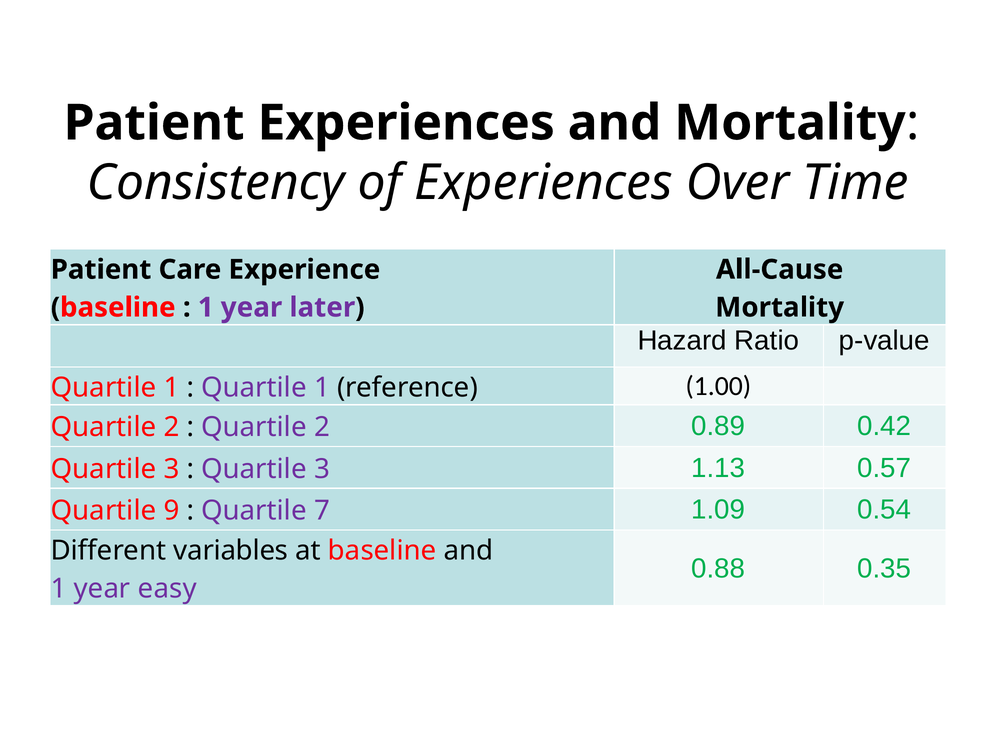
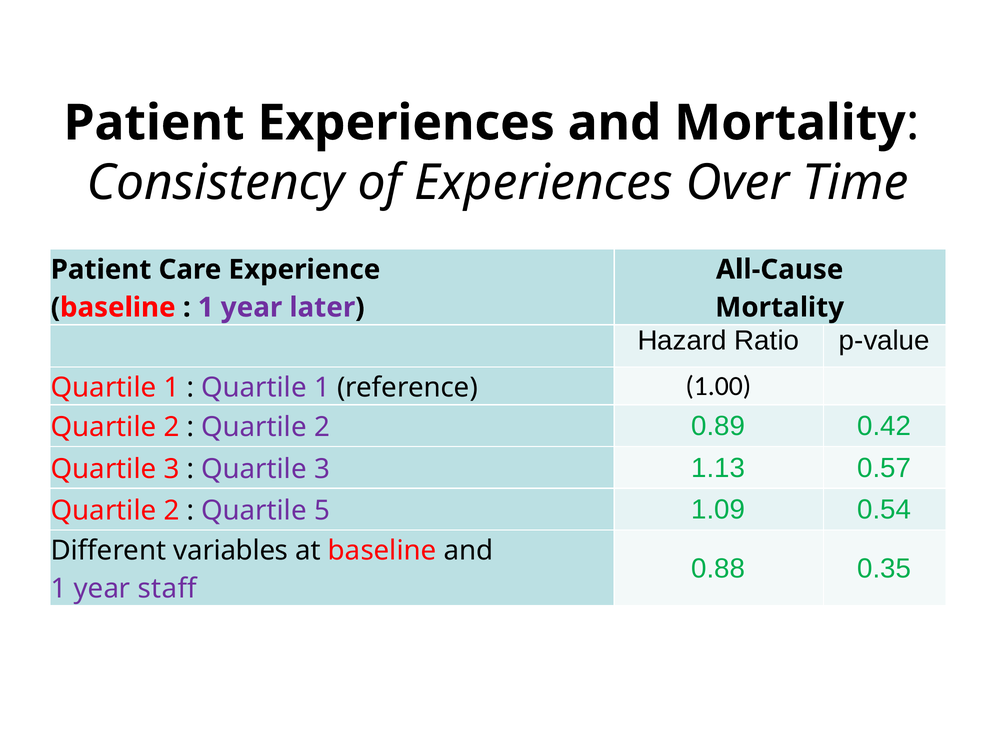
9 at (172, 511): 9 -> 2
7: 7 -> 5
easy: easy -> staff
